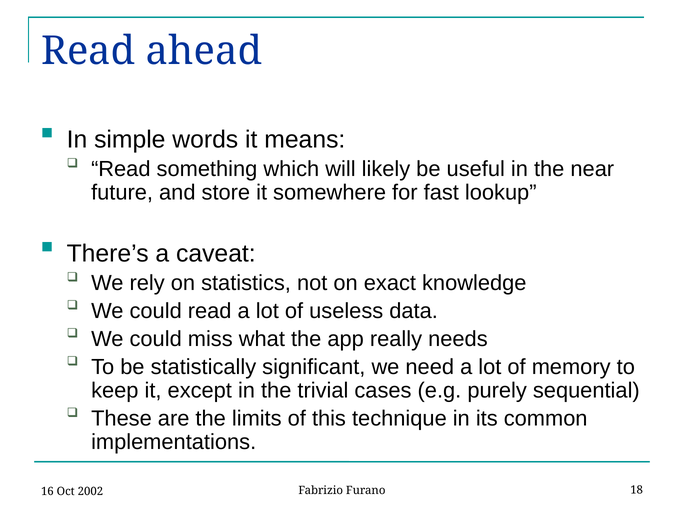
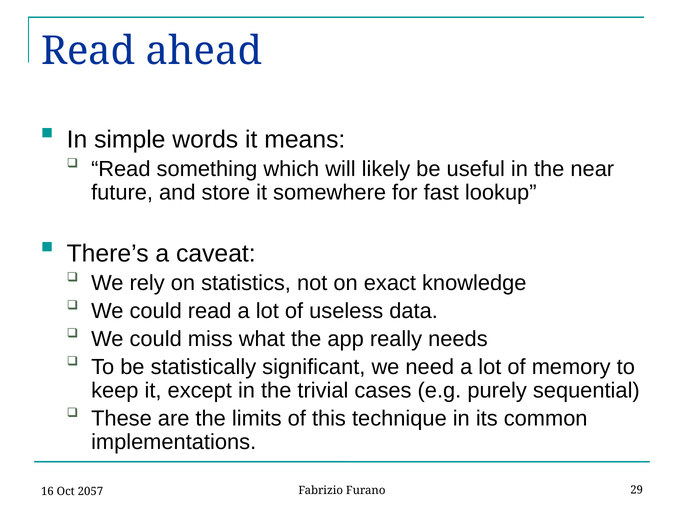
18: 18 -> 29
2002: 2002 -> 2057
